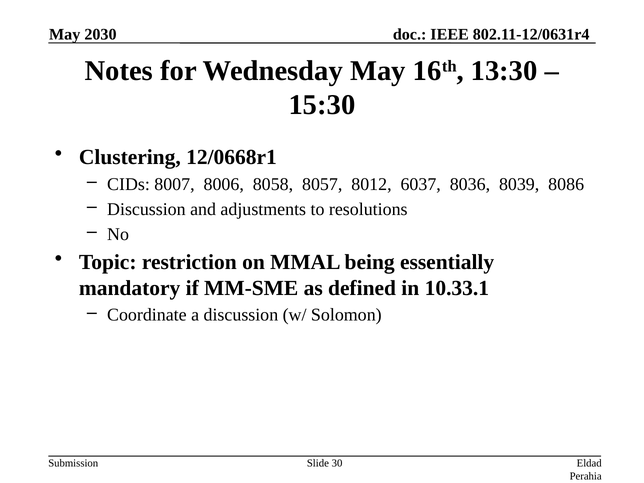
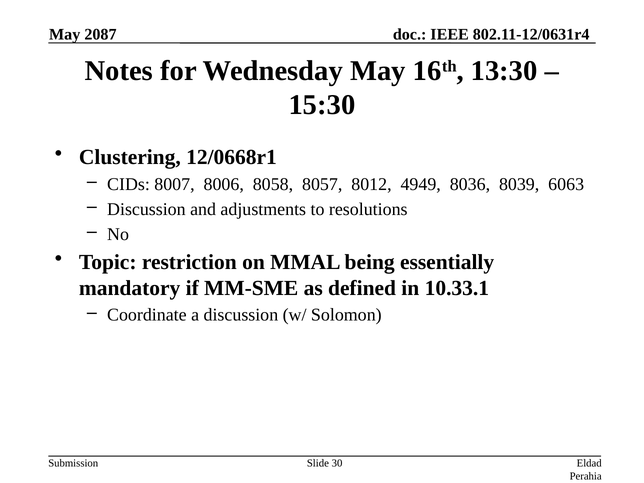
2030: 2030 -> 2087
6037: 6037 -> 4949
8086: 8086 -> 6063
